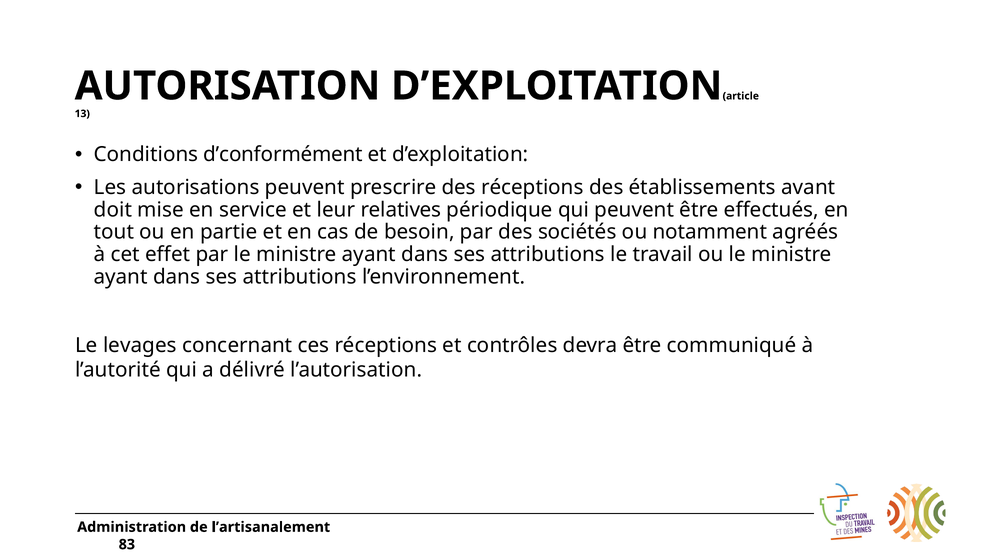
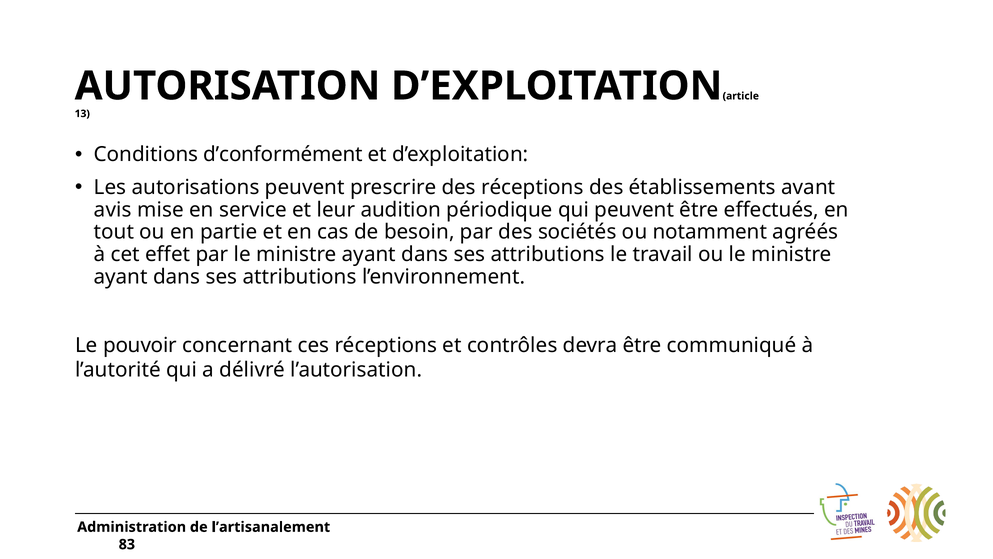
doit: doit -> avis
relatives: relatives -> audition
levages: levages -> pouvoir
